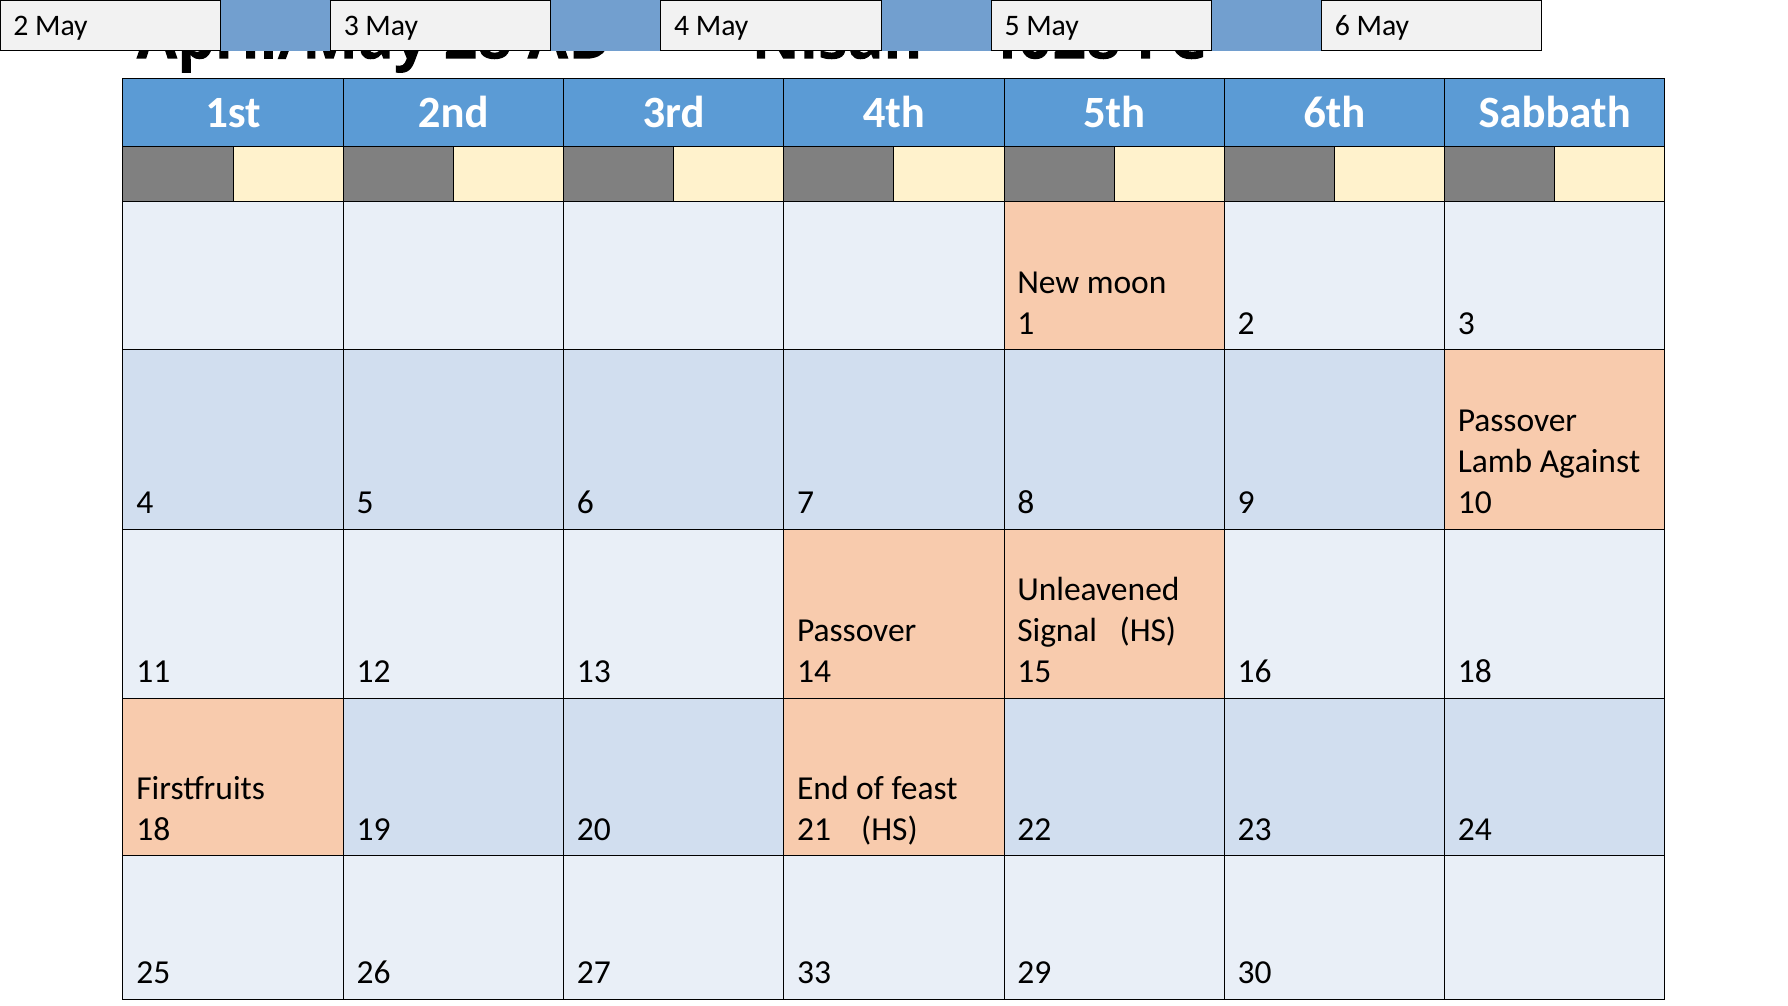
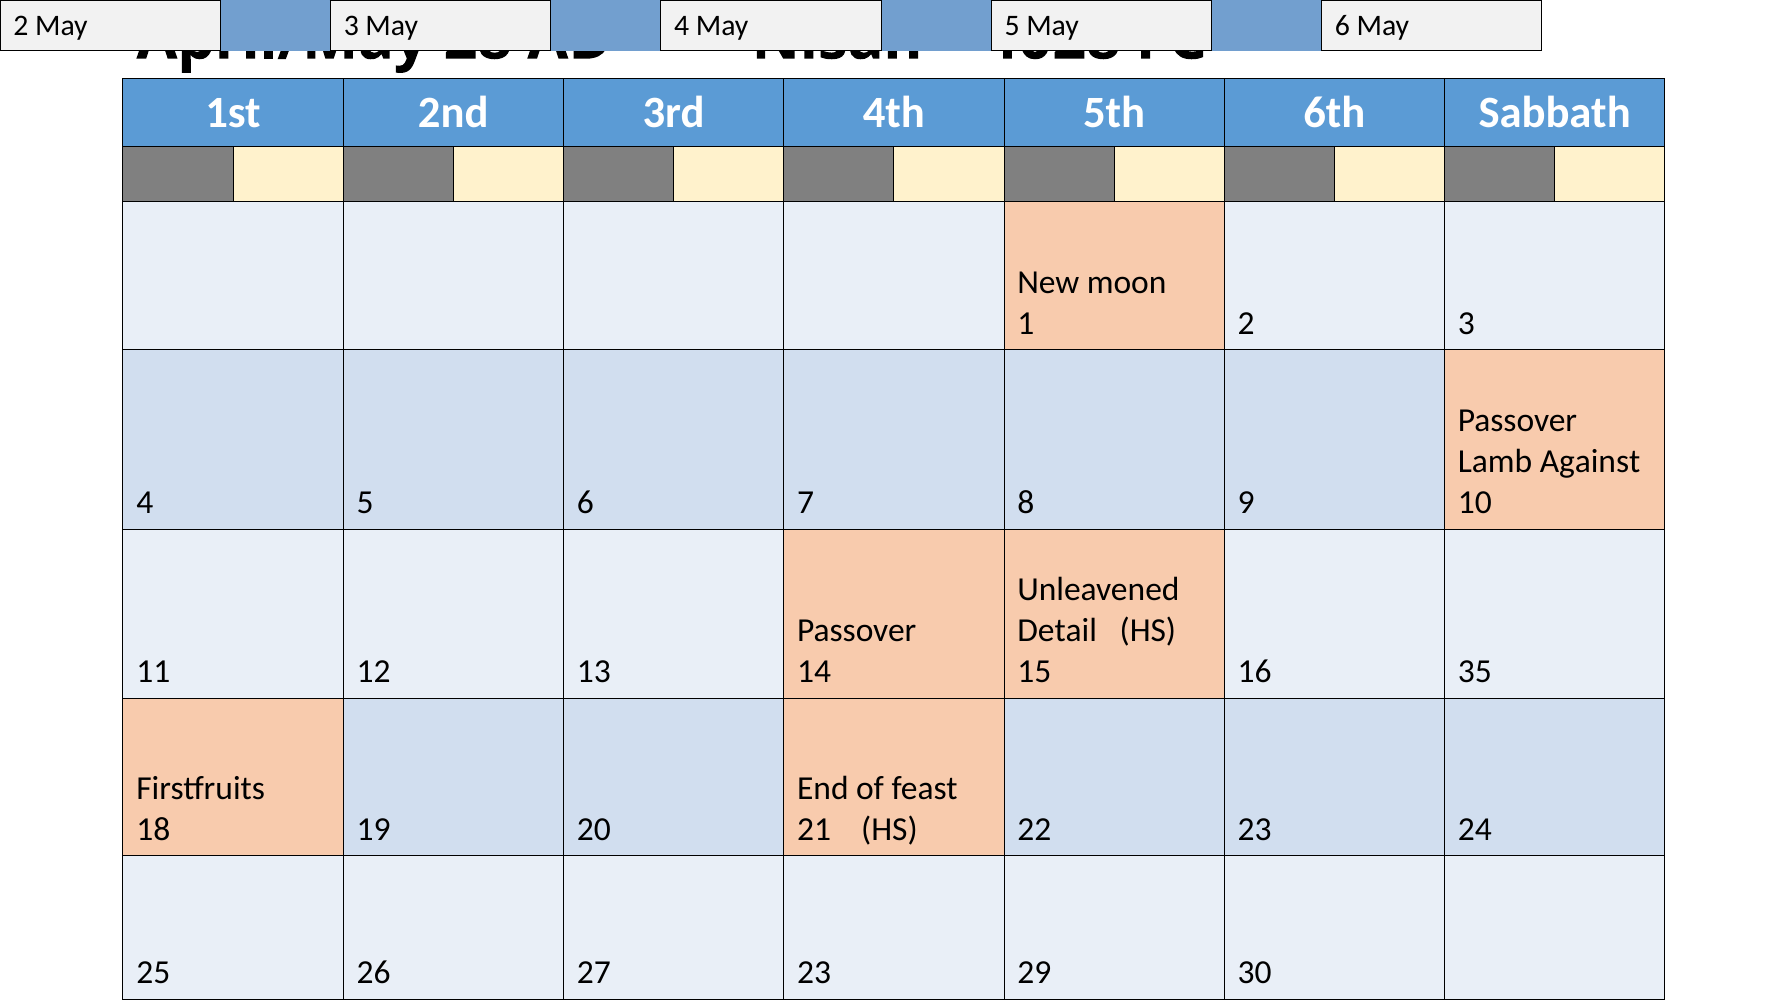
Signal: Signal -> Detail
16 18: 18 -> 35
27 33: 33 -> 23
